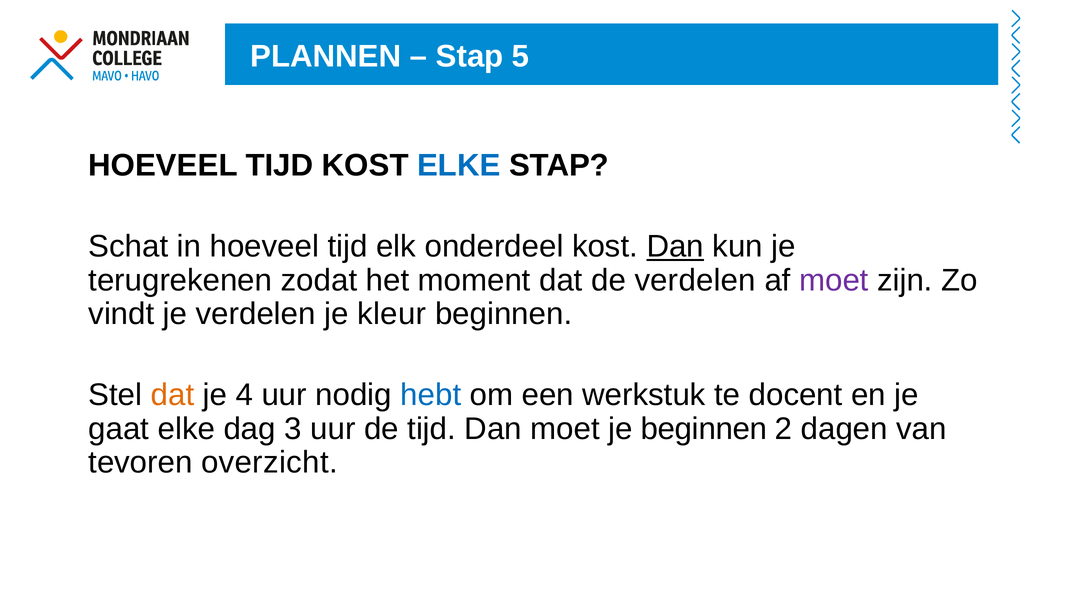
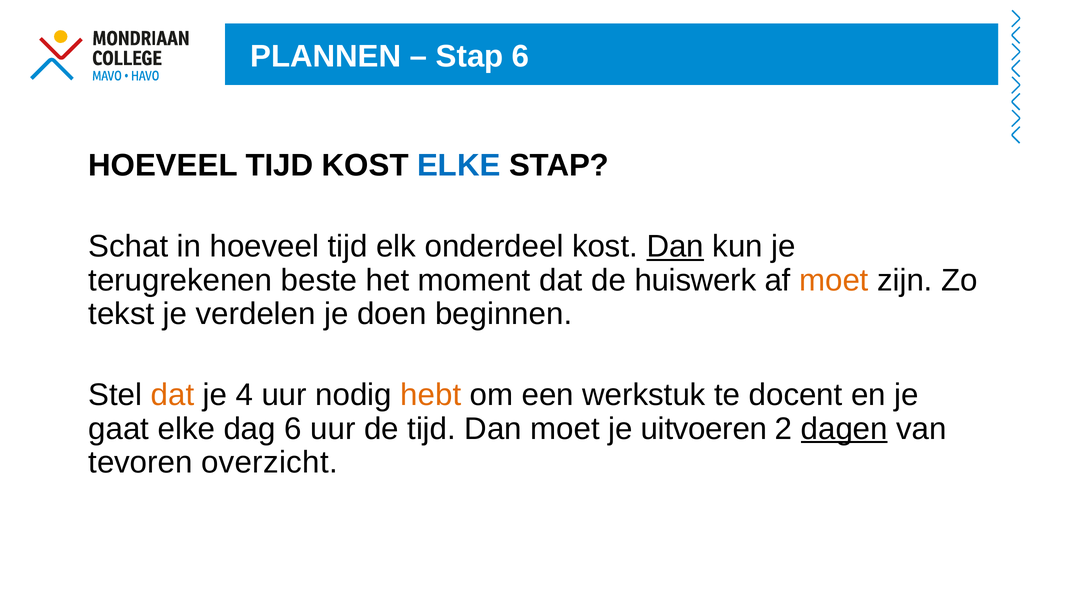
Stap 5: 5 -> 6
zodat: zodat -> beste
de verdelen: verdelen -> huiswerk
moet at (834, 280) colour: purple -> orange
vindt: vindt -> tekst
kleur: kleur -> doen
hebt colour: blue -> orange
dag 3: 3 -> 6
je beginnen: beginnen -> uitvoeren
dagen underline: none -> present
